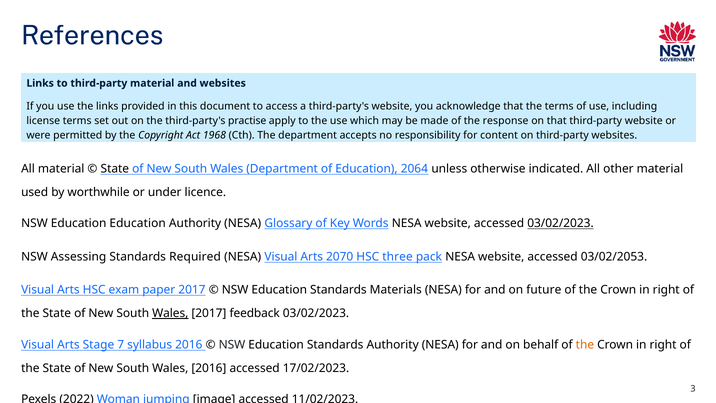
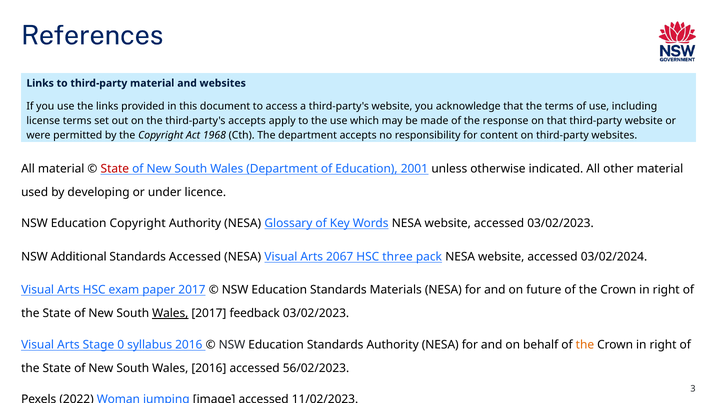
third-party's practise: practise -> accepts
State at (115, 169) colour: black -> red
2064: 2064 -> 2001
worthwhile: worthwhile -> developing
Education Education: Education -> Copyright
03/02/2023 at (560, 223) underline: present -> none
Assessing: Assessing -> Additional
Standards Required: Required -> Accessed
2070: 2070 -> 2067
03/02/2053: 03/02/2053 -> 03/02/2024
7: 7 -> 0
17/02/2023: 17/02/2023 -> 56/02/2023
